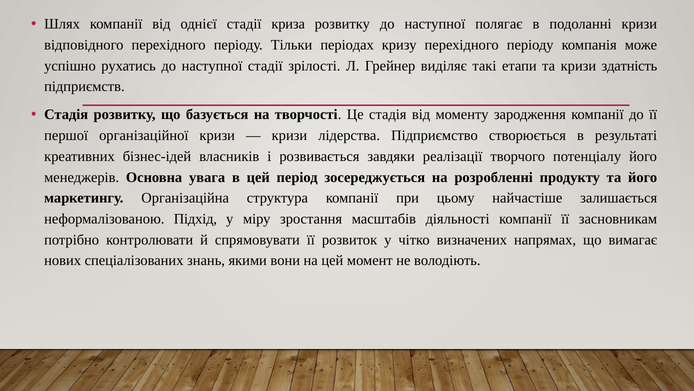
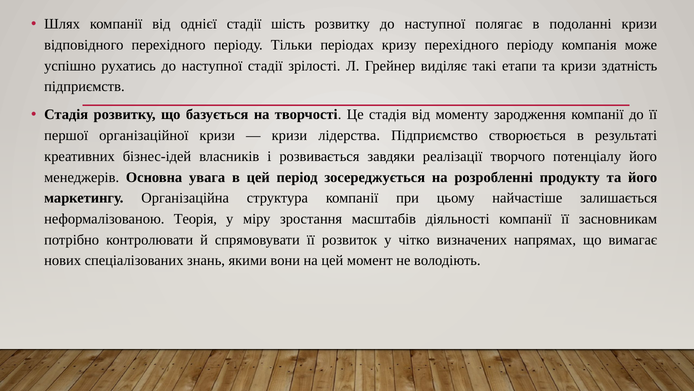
криза: криза -> шість
Підхід: Підхід -> Теорія
